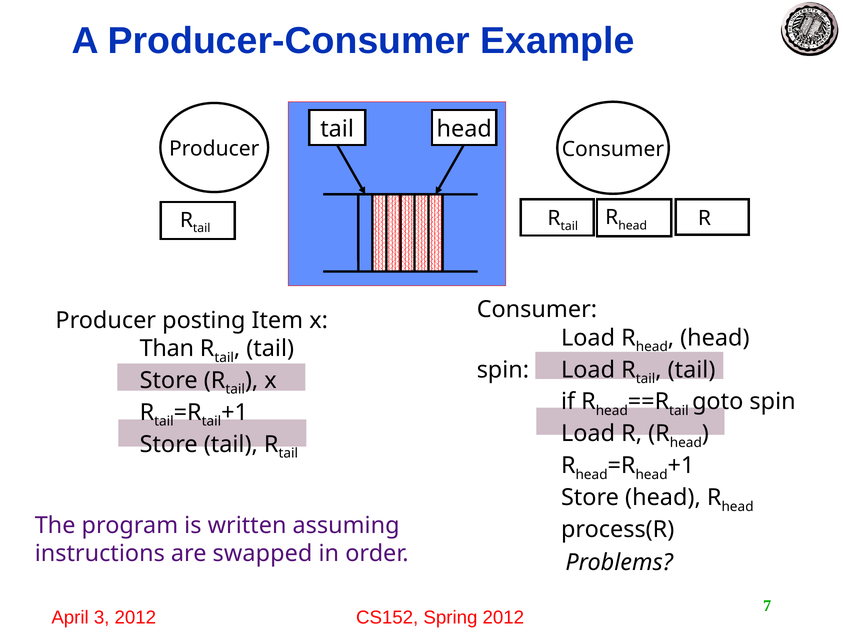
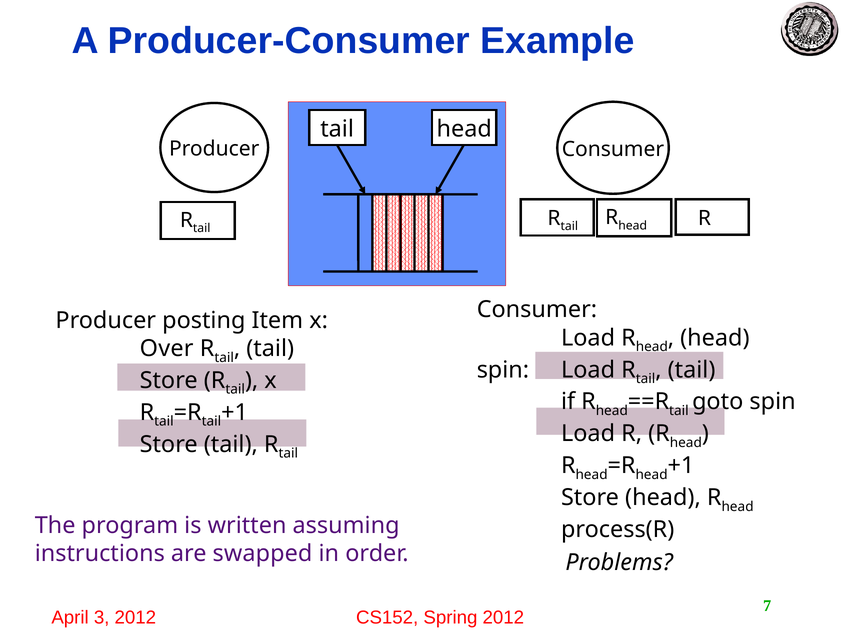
Than: Than -> Over
